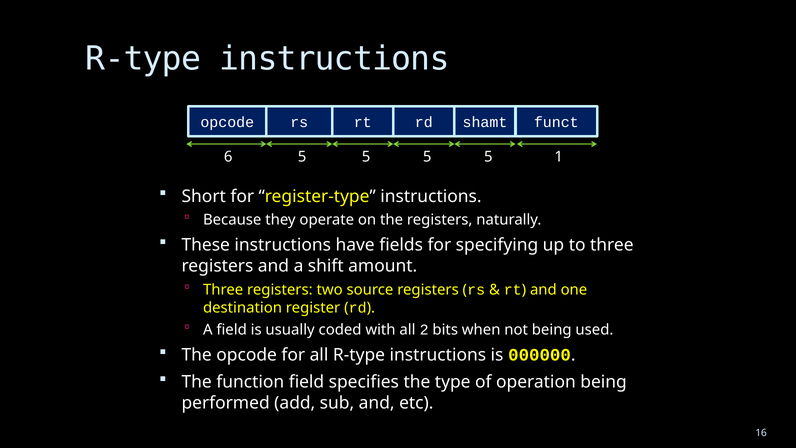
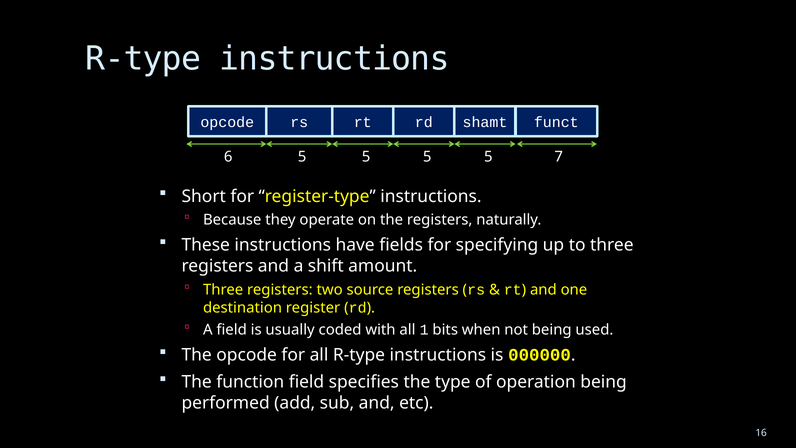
1: 1 -> 7
2: 2 -> 1
